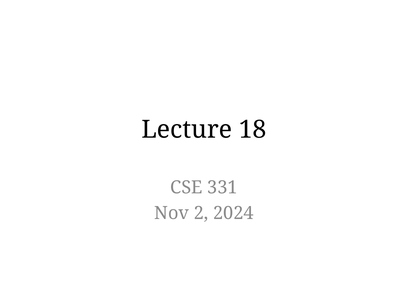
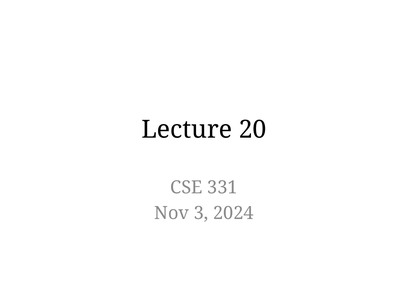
18: 18 -> 20
2: 2 -> 3
